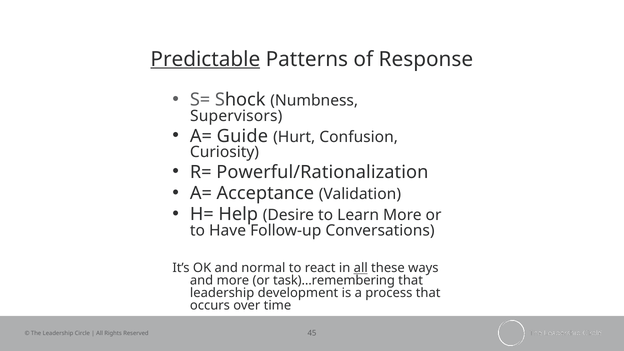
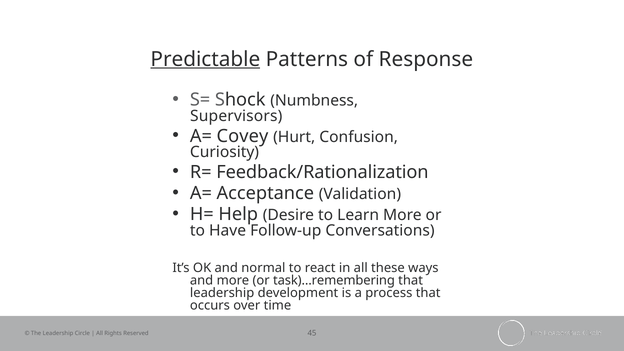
Guide: Guide -> Covey
Powerful/Rationalization: Powerful/Rationalization -> Feedback/Rationalization
all at (361, 268) underline: present -> none
